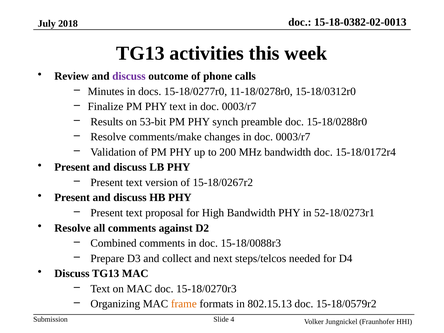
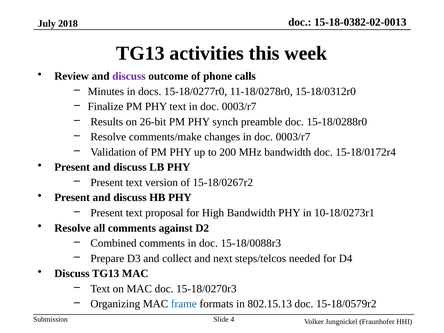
53-bit: 53-bit -> 26-bit
52-18/0273r1: 52-18/0273r1 -> 10-18/0273r1
frame colour: orange -> blue
